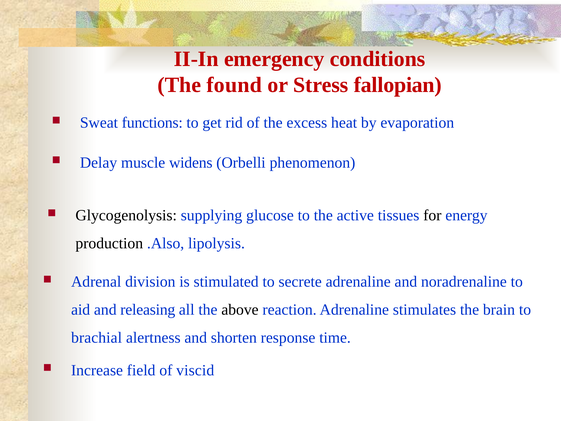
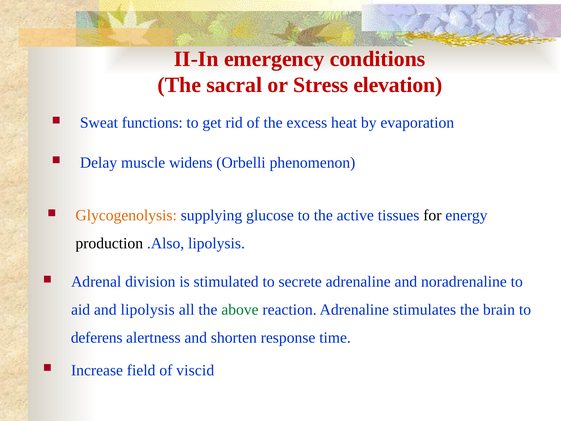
found: found -> sacral
fallopian: fallopian -> elevation
Glycogenolysis colour: black -> orange
and releasing: releasing -> lipolysis
above colour: black -> green
brachial: brachial -> deferens
